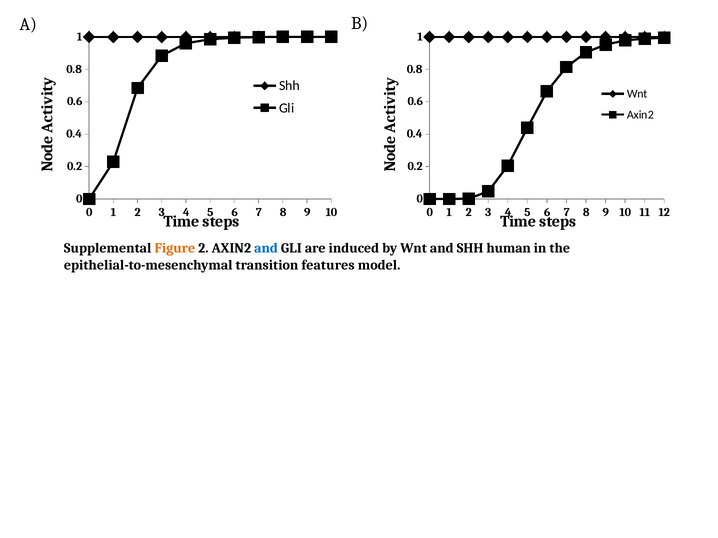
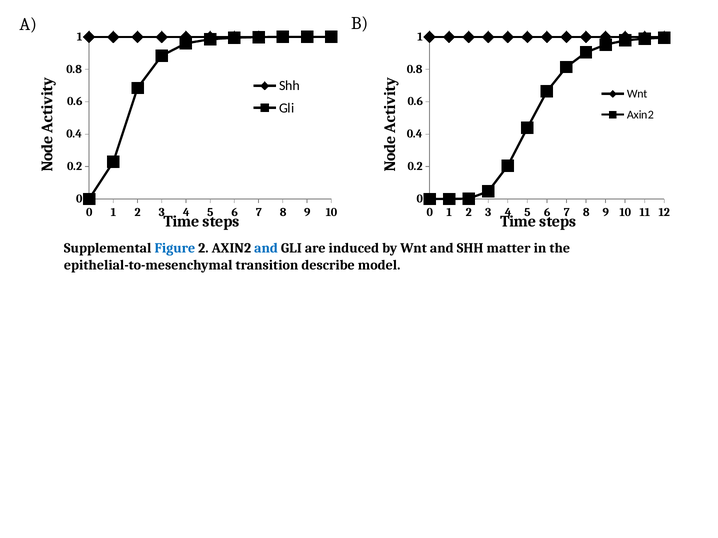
Figure colour: orange -> blue
human: human -> matter
features: features -> describe
